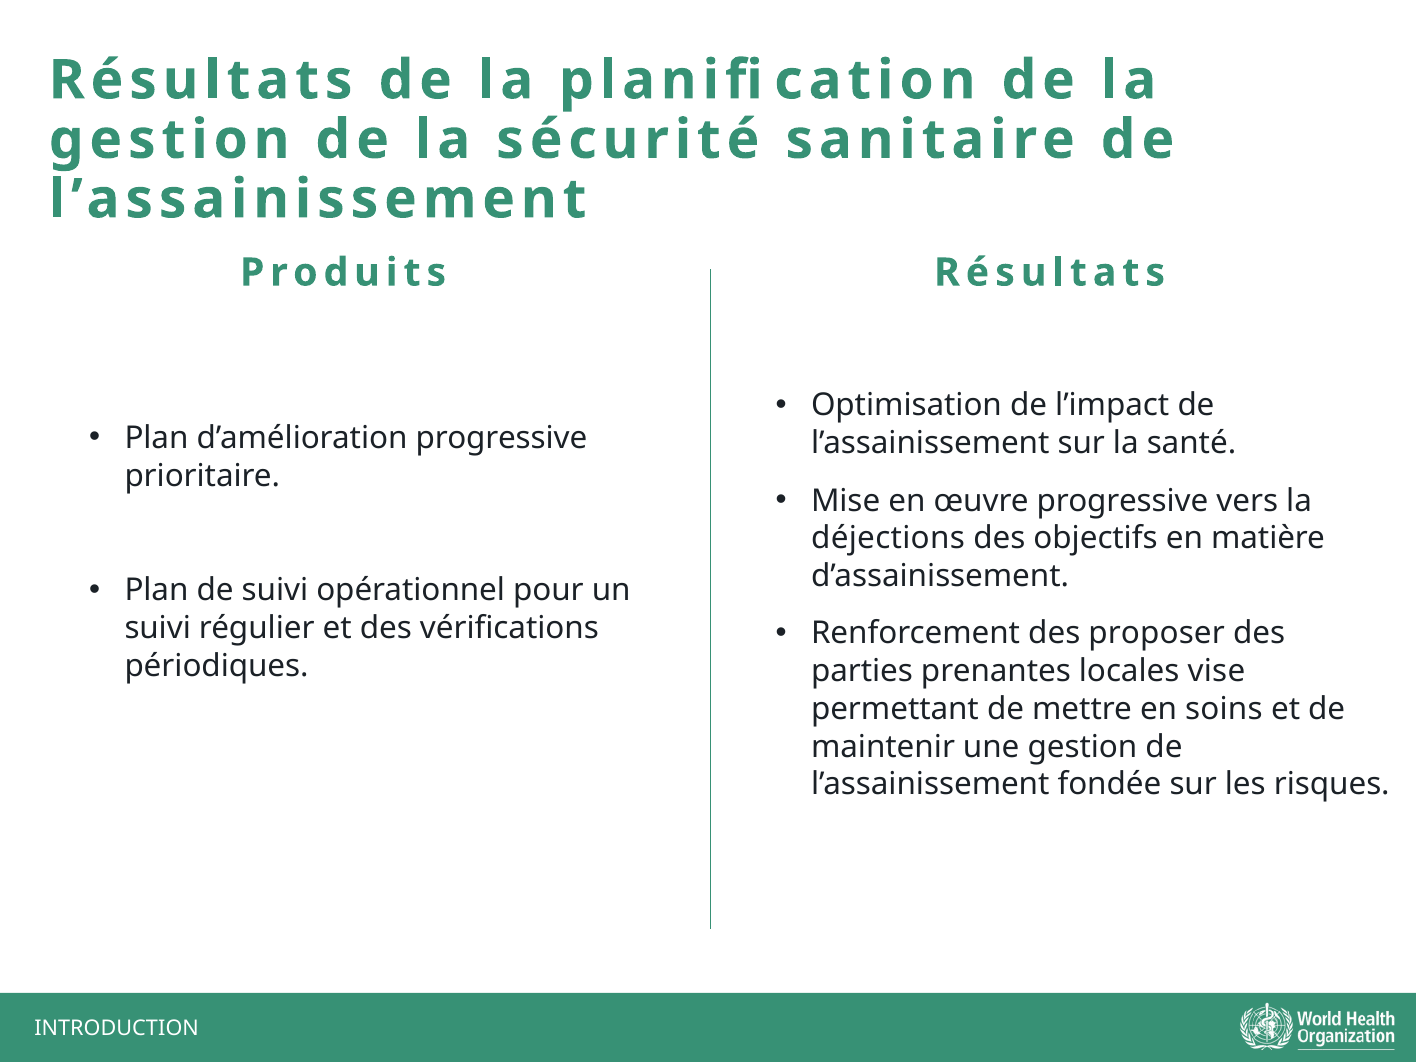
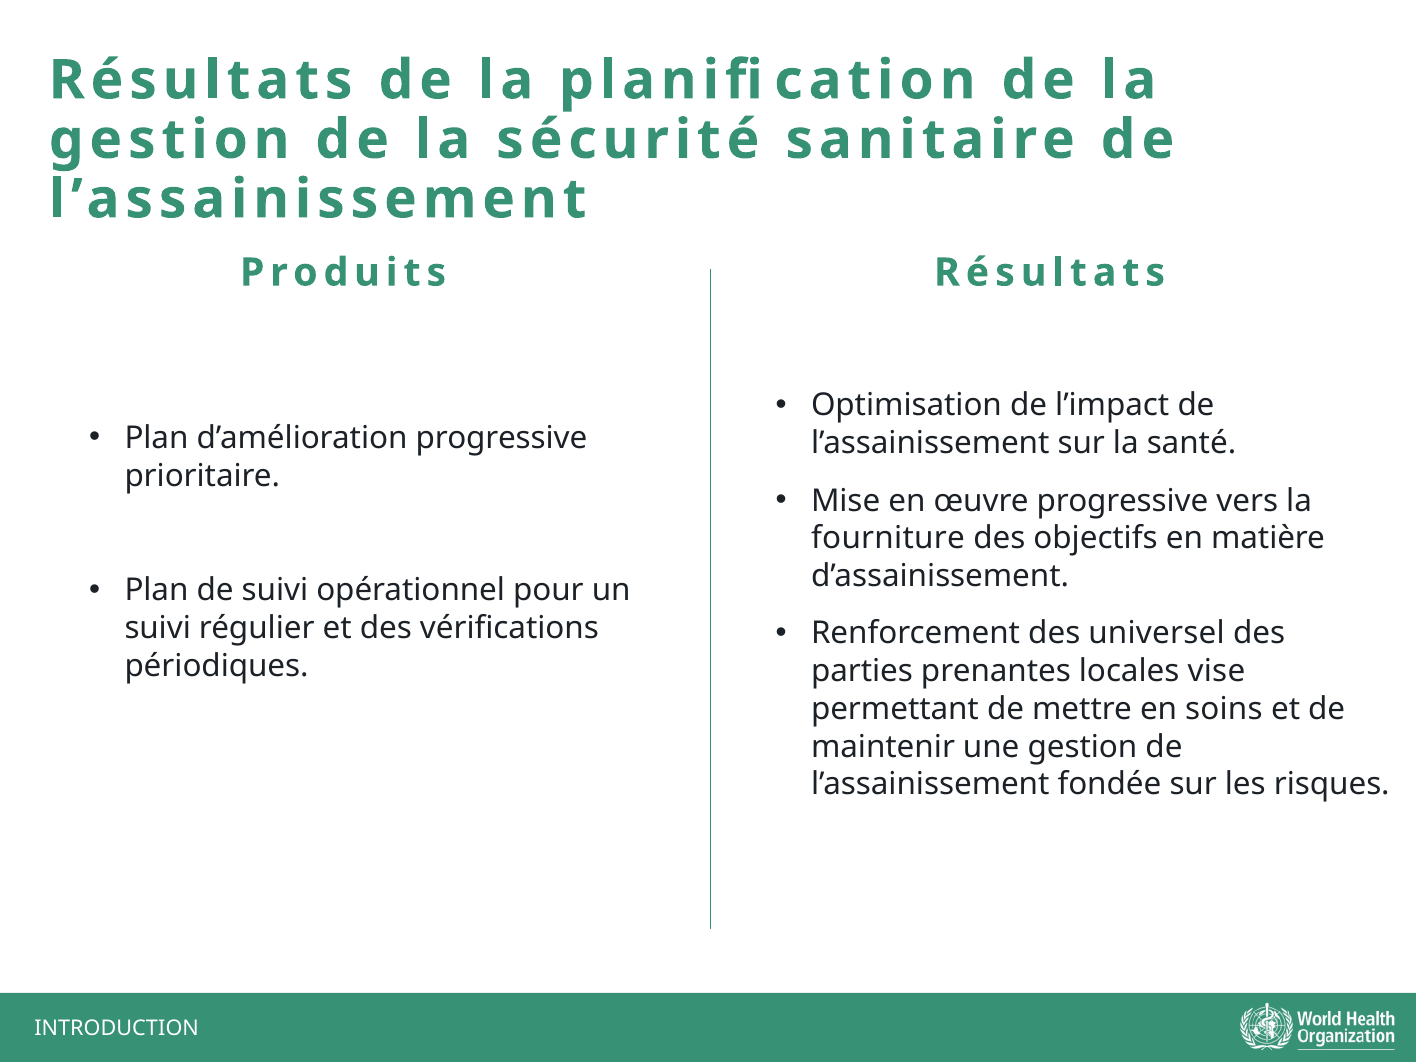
déjections: déjections -> fourniture
proposer: proposer -> universel
